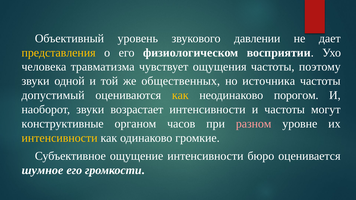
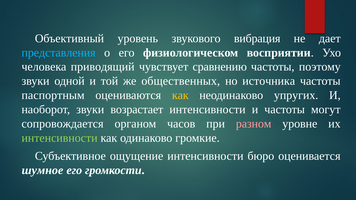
давлении: давлении -> вибрация
представления colour: yellow -> light blue
травматизма: травматизма -> приводящий
ощущения: ощущения -> сравнению
допустимый: допустимый -> паспортным
порогом: порогом -> упругих
конструктивные: конструктивные -> сопровождается
интенсивности at (60, 138) colour: yellow -> light green
